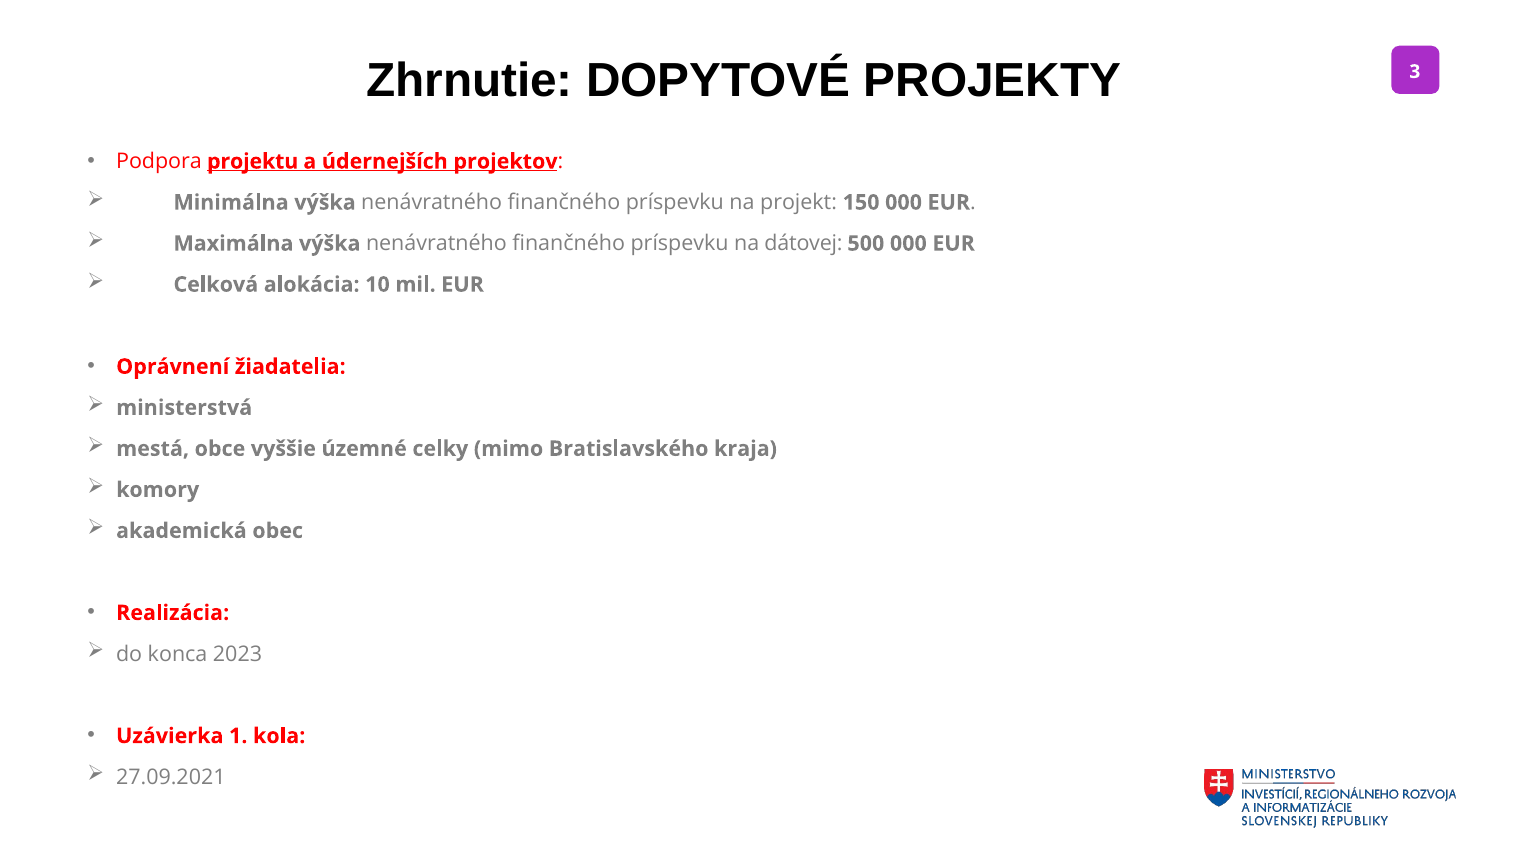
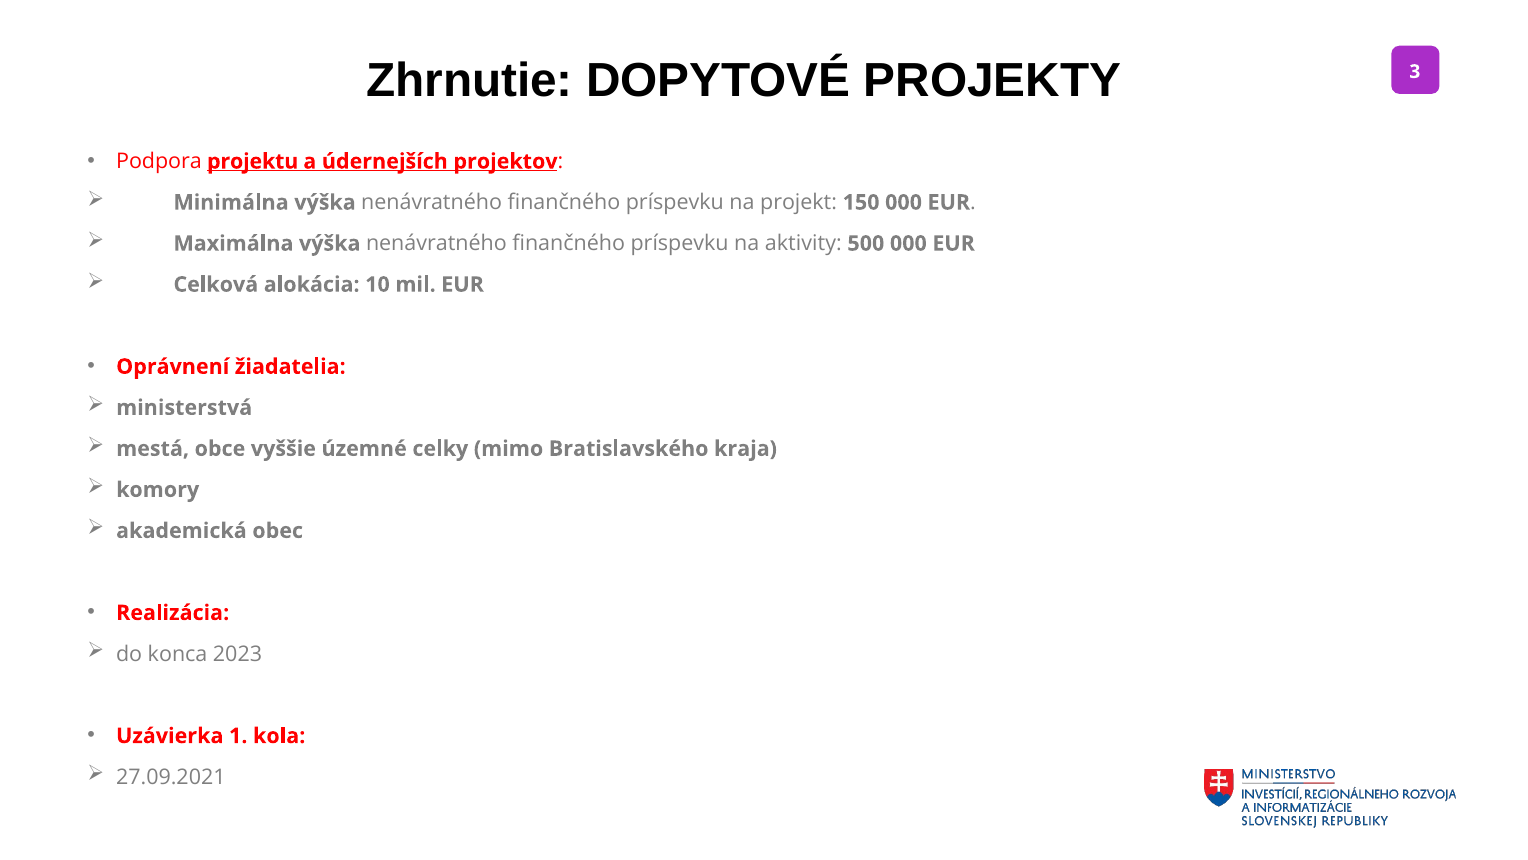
dátovej: dátovej -> aktivity
